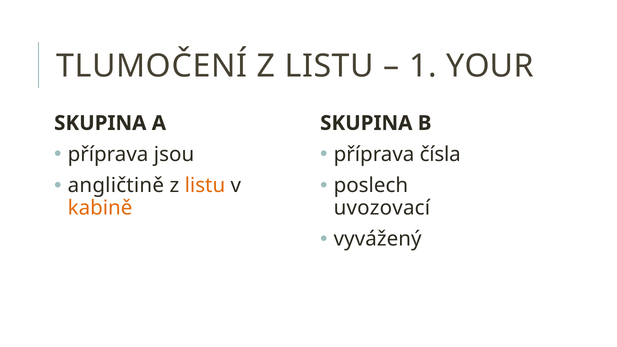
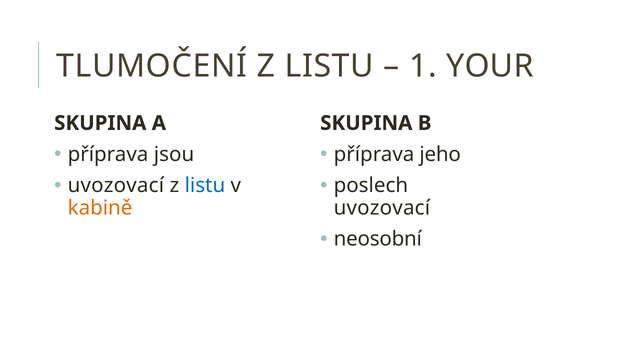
čísla: čísla -> jeho
angličtině at (116, 186): angličtině -> uvozovací
listu at (205, 186) colour: orange -> blue
vyvážený: vyvážený -> neosobní
